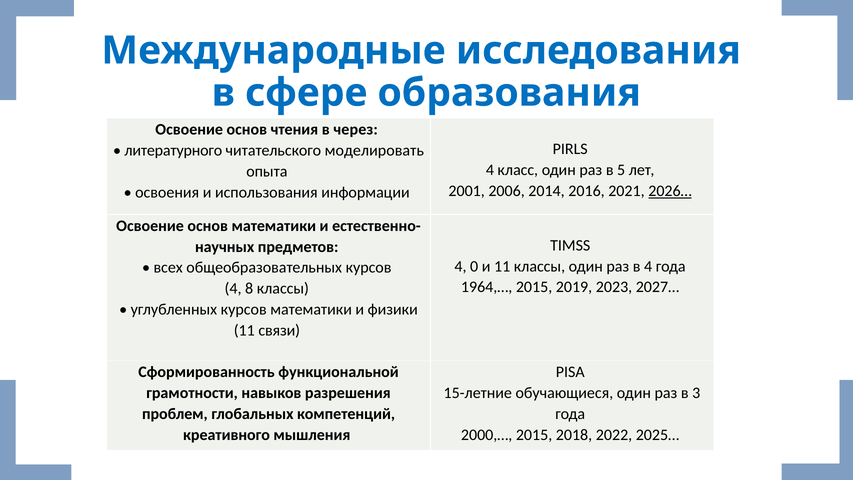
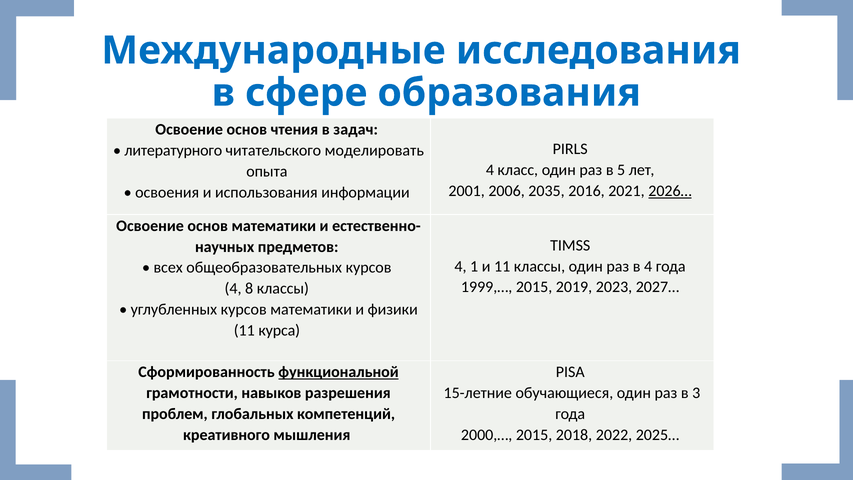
через: через -> задач
2014: 2014 -> 2035
0: 0 -> 1
1964,…: 1964,… -> 1999,…
связи: связи -> курса
функциональной underline: none -> present
